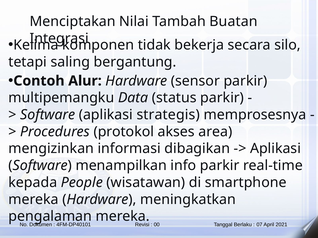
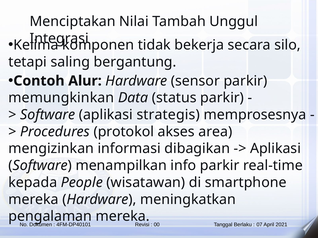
Buatan: Buatan -> Unggul
multipemangku: multipemangku -> memungkinkan
